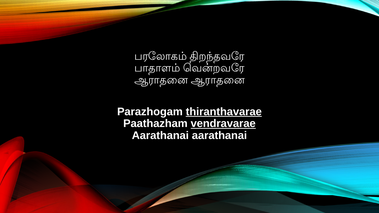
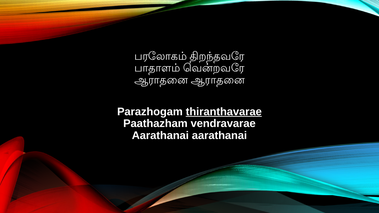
vendravarae underline: present -> none
